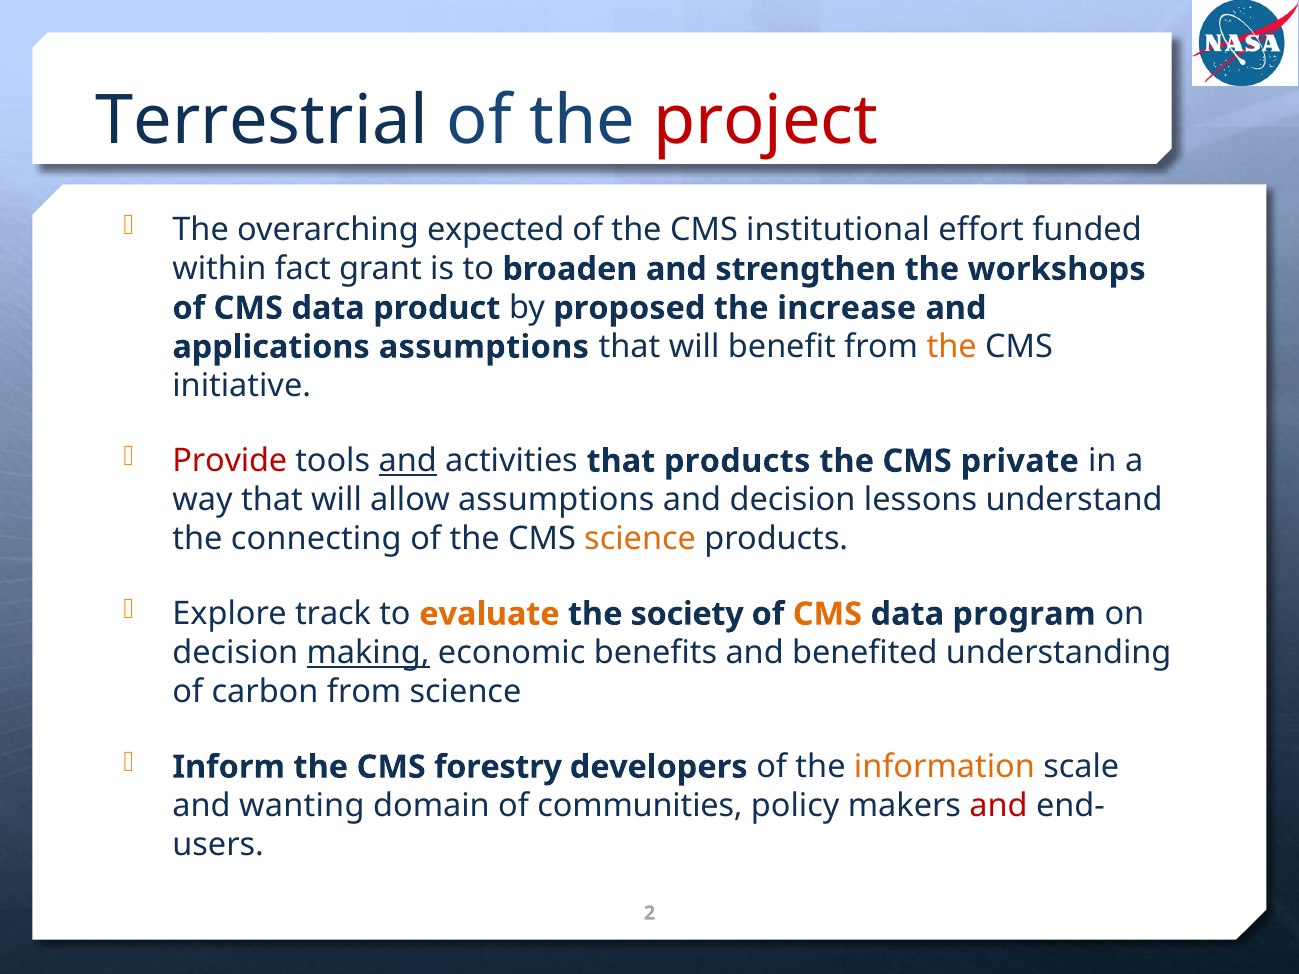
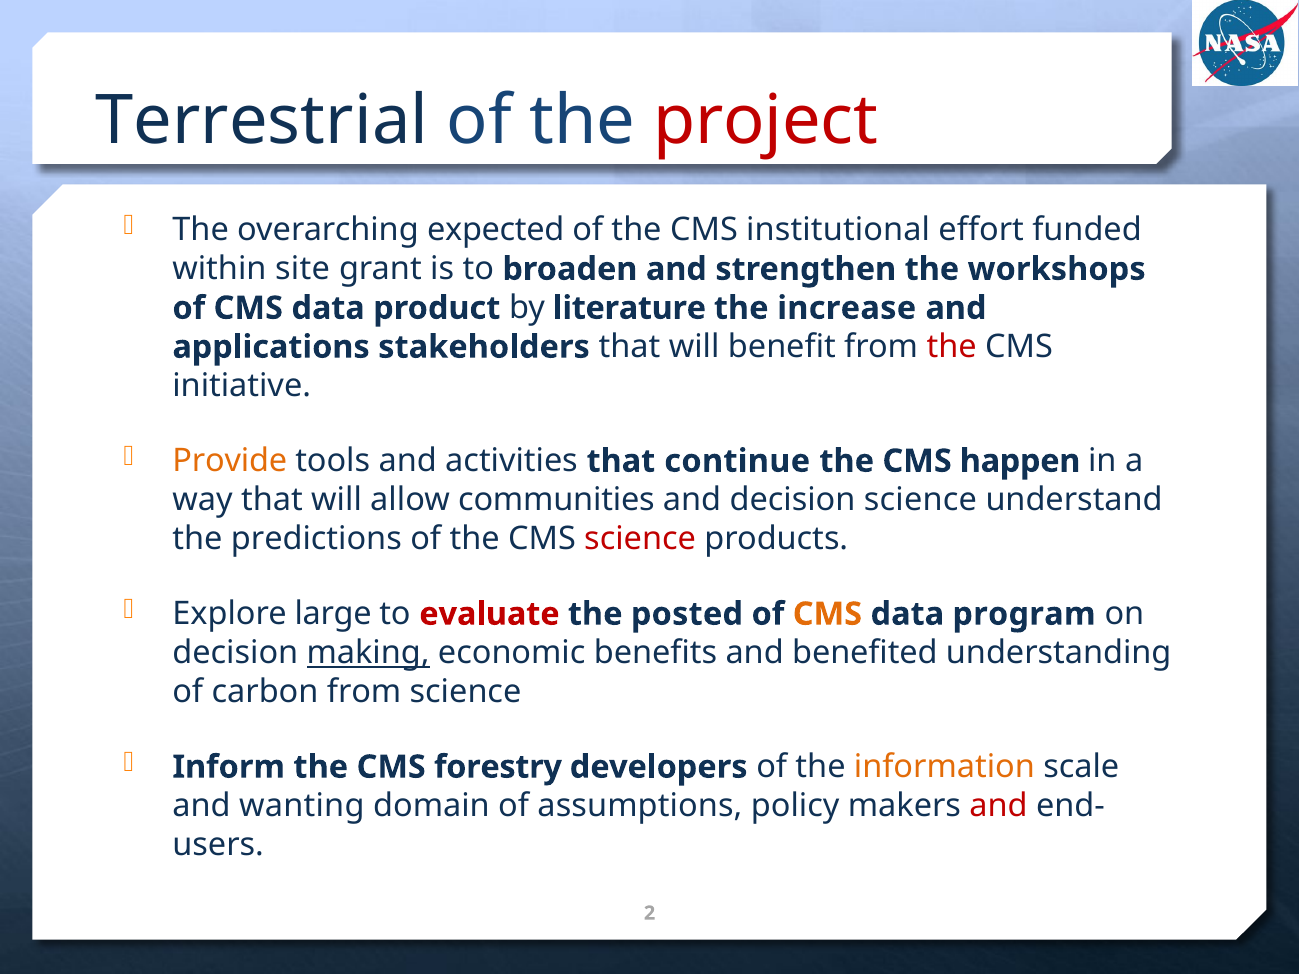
fact: fact -> site
proposed: proposed -> literature
applications assumptions: assumptions -> stakeholders
the at (952, 347) colour: orange -> red
Provide colour: red -> orange
and at (408, 461) underline: present -> none
that products: products -> continue
private: private -> happen
allow assumptions: assumptions -> communities
decision lessons: lessons -> science
connecting: connecting -> predictions
science at (640, 539) colour: orange -> red
track: track -> large
evaluate colour: orange -> red
society: society -> posted
communities: communities -> assumptions
